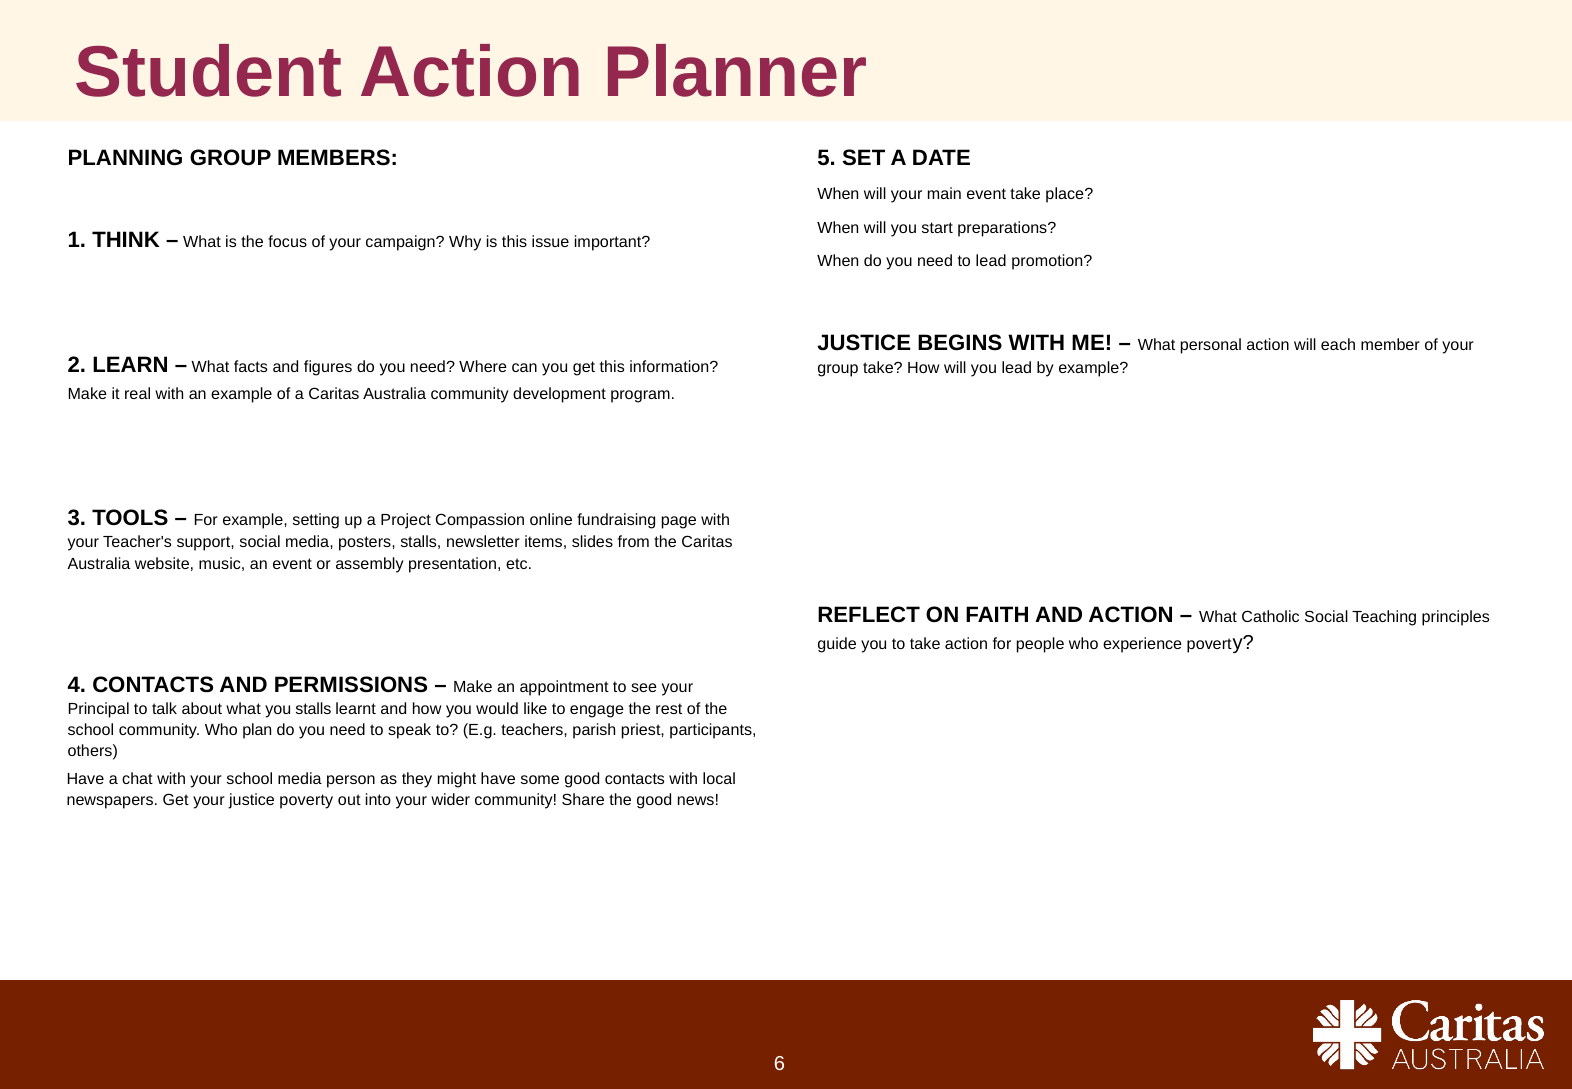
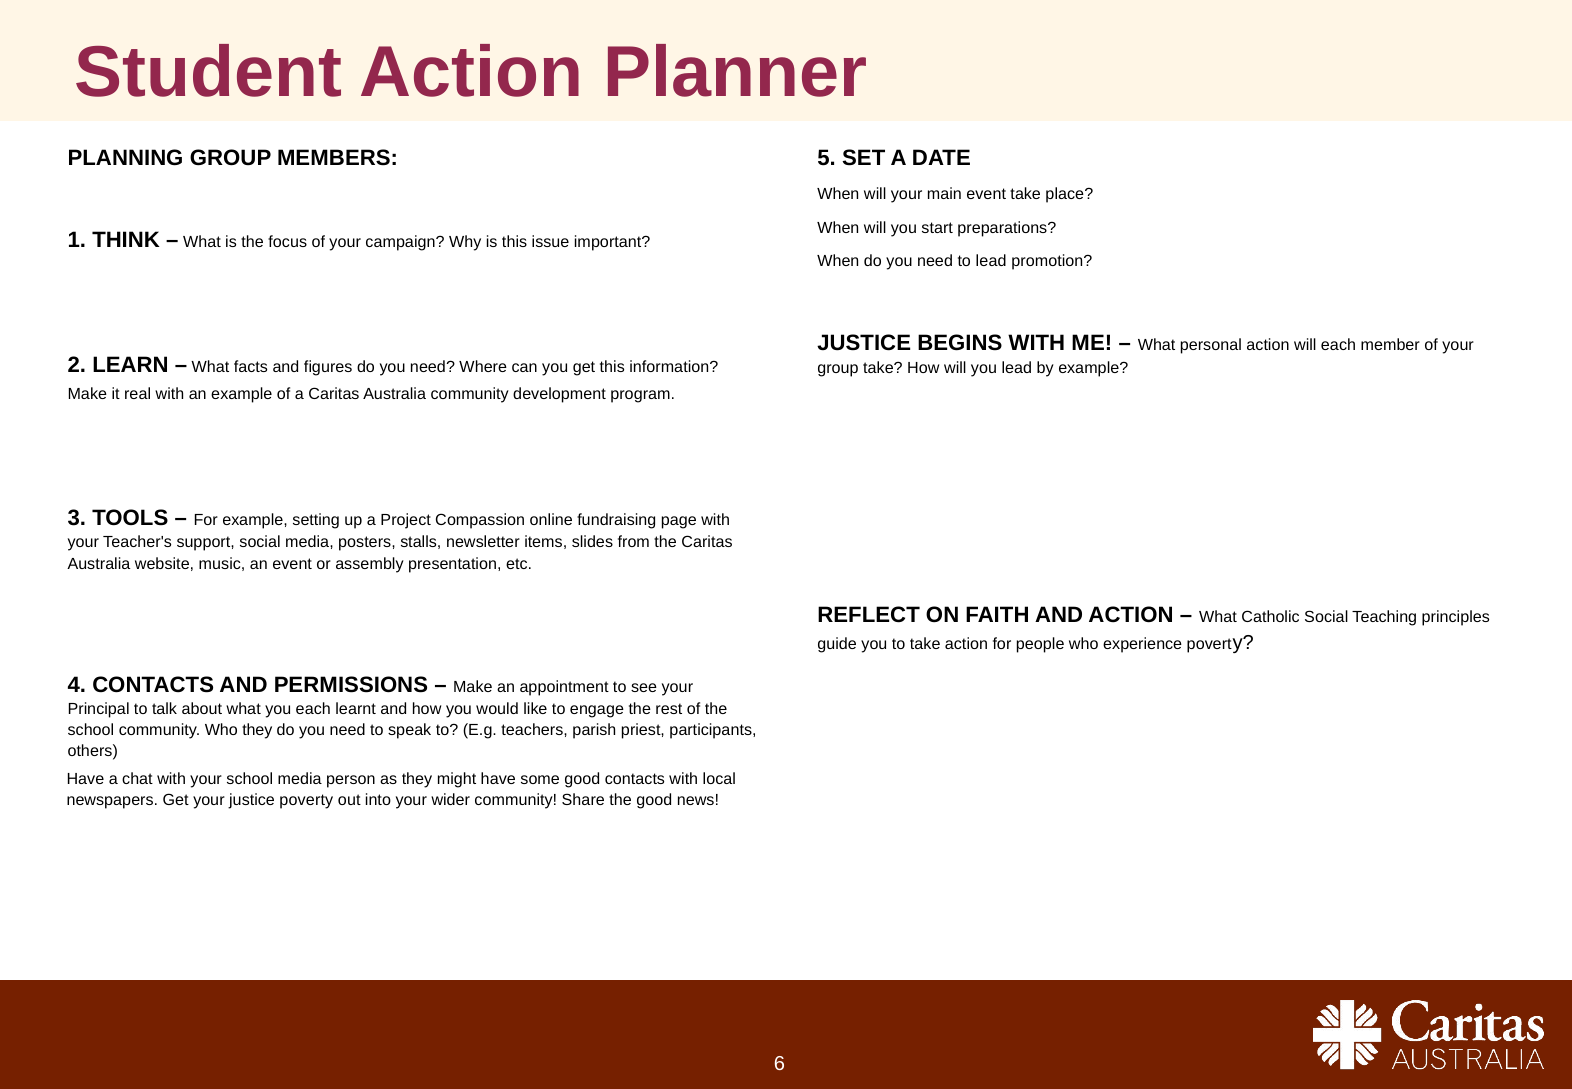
you stalls: stalls -> each
Who plan: plan -> they
